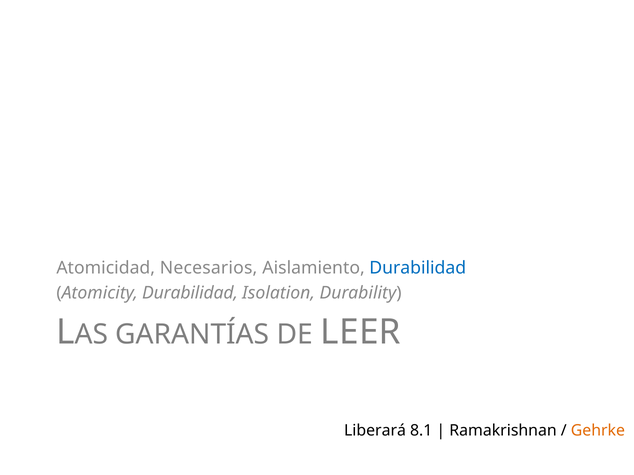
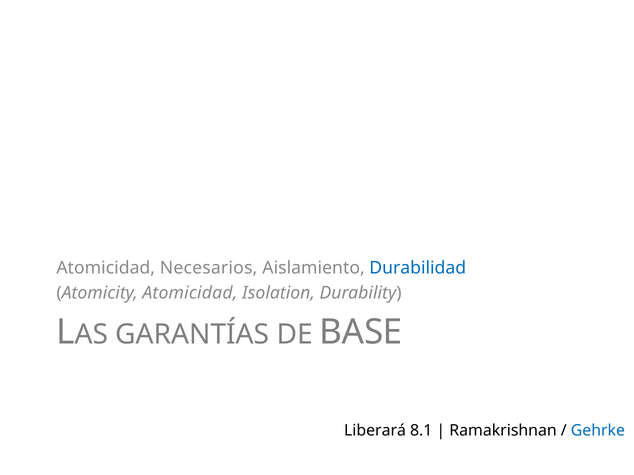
Atomicity Durabilidad: Durabilidad -> Atomicidad
LEER: LEER -> BASE
Gehrke colour: orange -> blue
